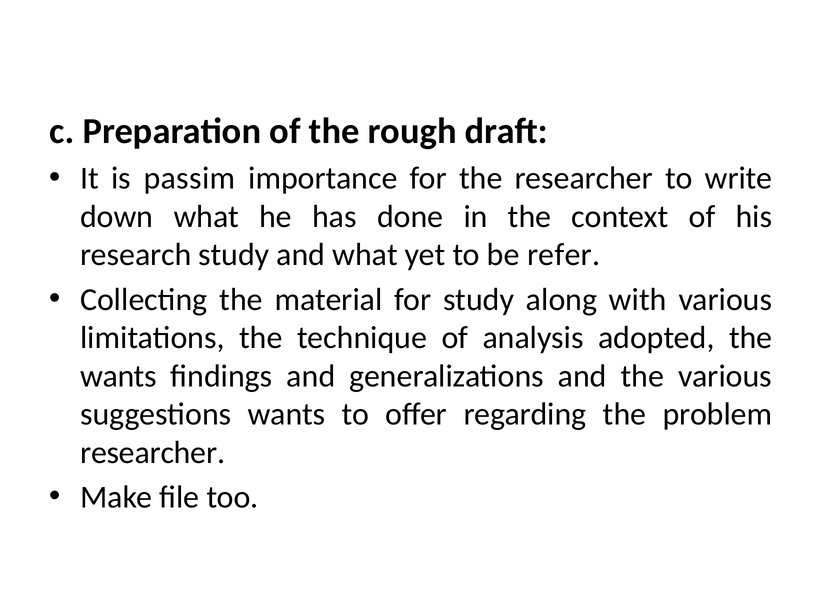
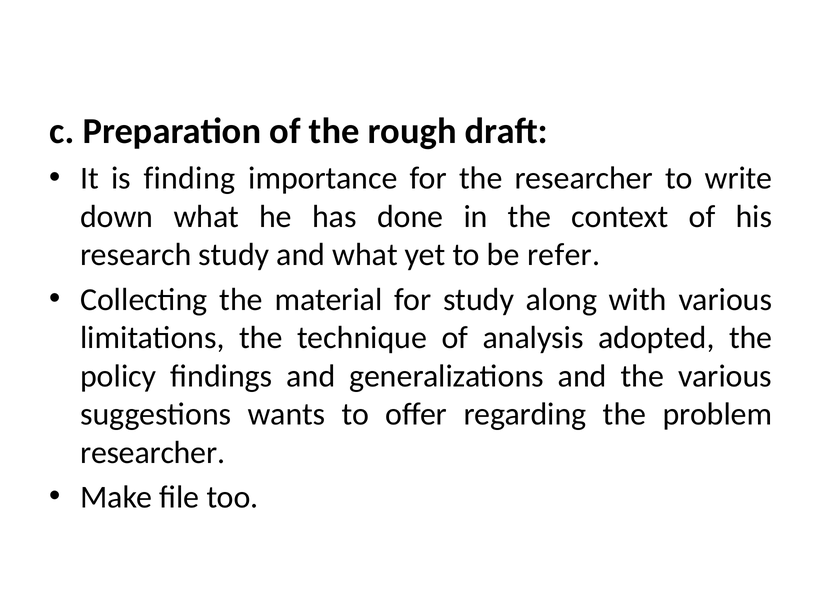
passim: passim -> finding
wants at (118, 376): wants -> policy
